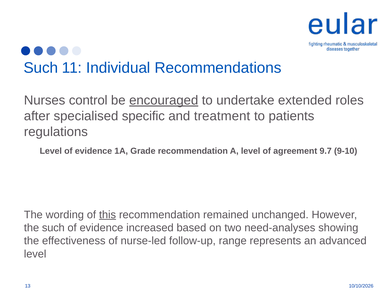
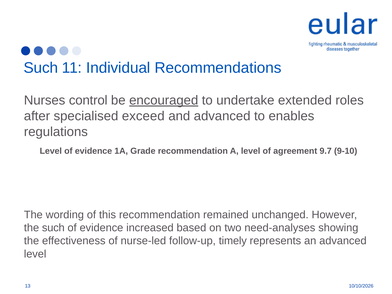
specific: specific -> exceed
and treatment: treatment -> advanced
patients: patients -> enables
this underline: present -> none
range: range -> timely
